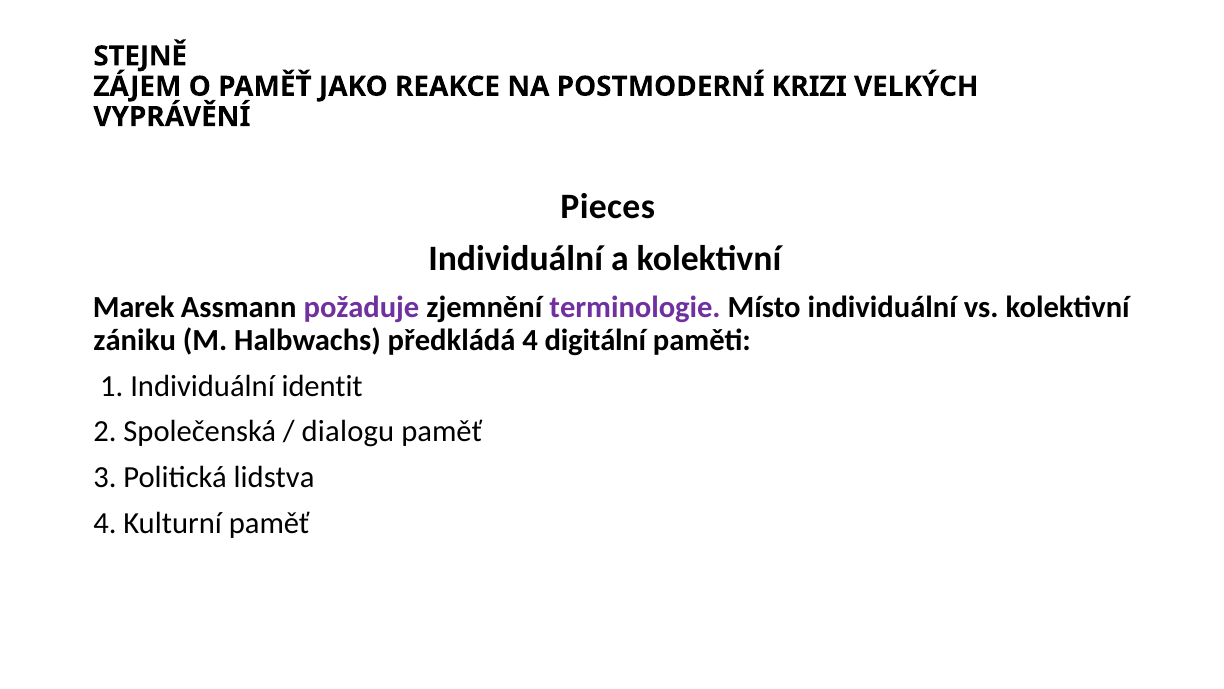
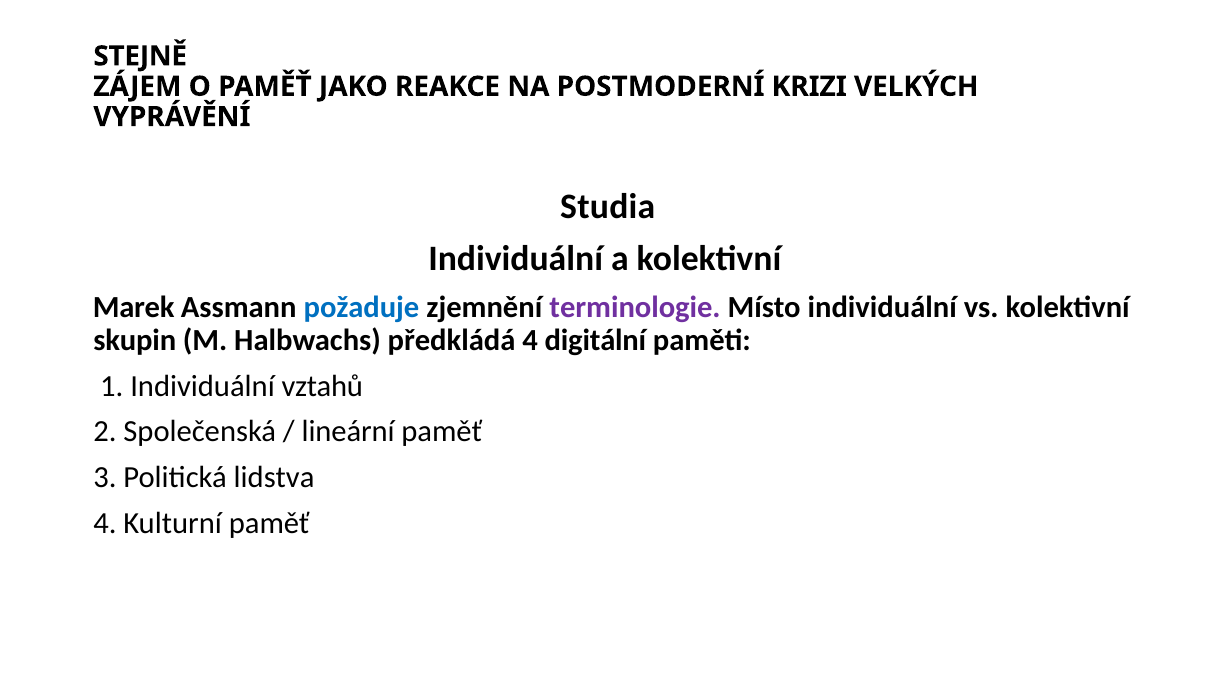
Pieces: Pieces -> Studia
požaduje colour: purple -> blue
zániku: zániku -> skupin
identit: identit -> vztahů
dialogu: dialogu -> lineární
